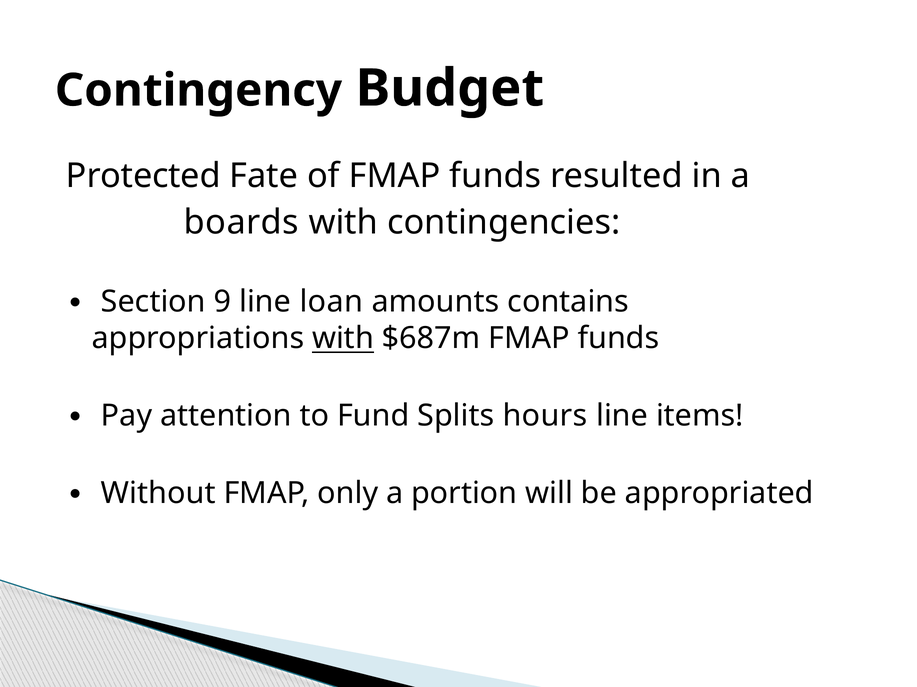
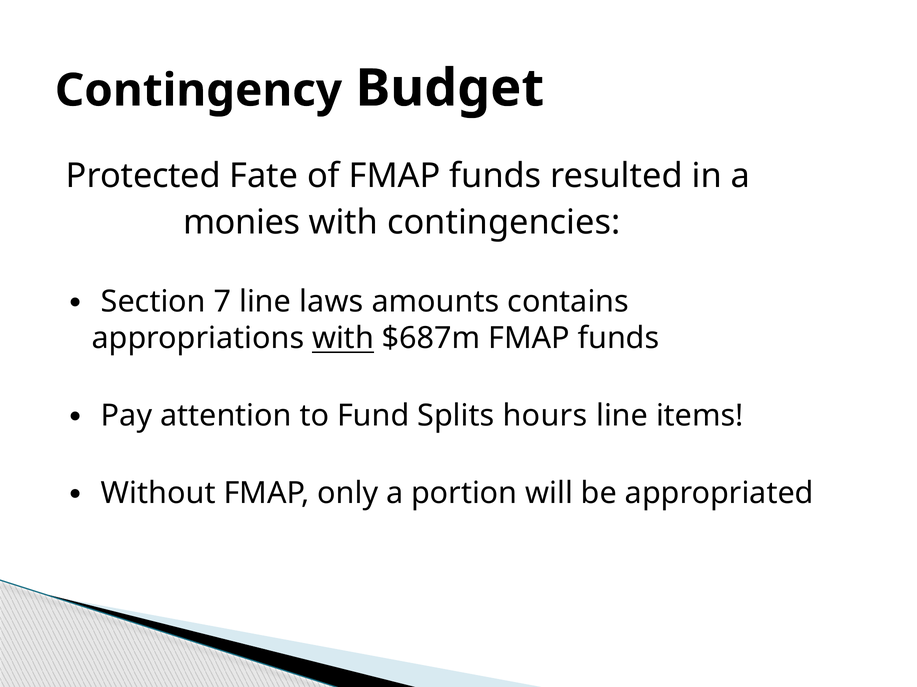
boards: boards -> monies
9: 9 -> 7
loan: loan -> laws
